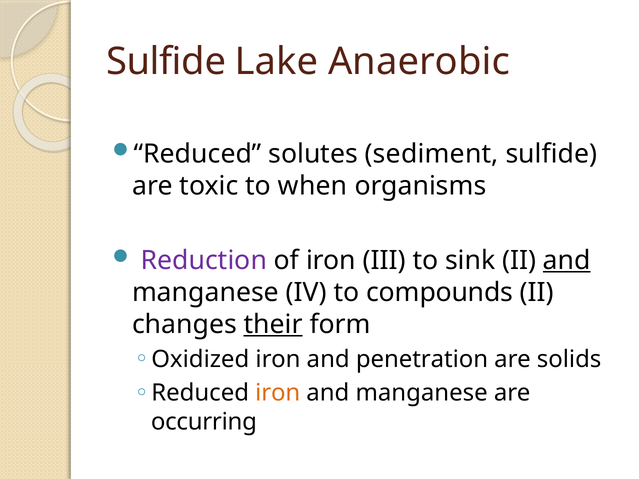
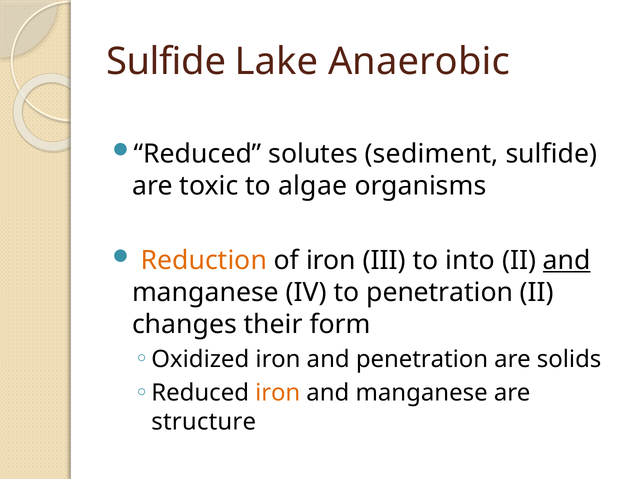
when: when -> algae
Reduction colour: purple -> orange
sink: sink -> into
to compounds: compounds -> penetration
their underline: present -> none
occurring: occurring -> structure
